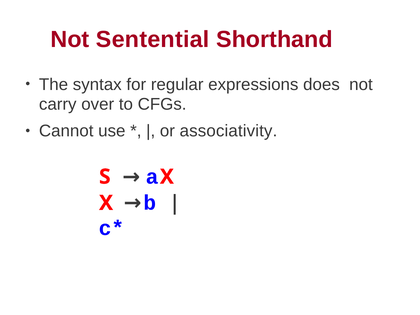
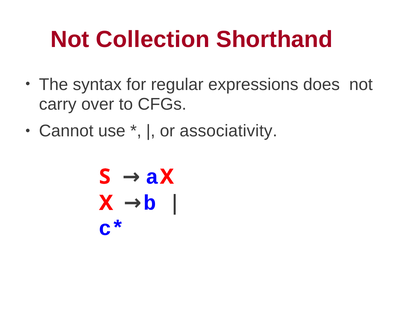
Sentential: Sentential -> Collection
